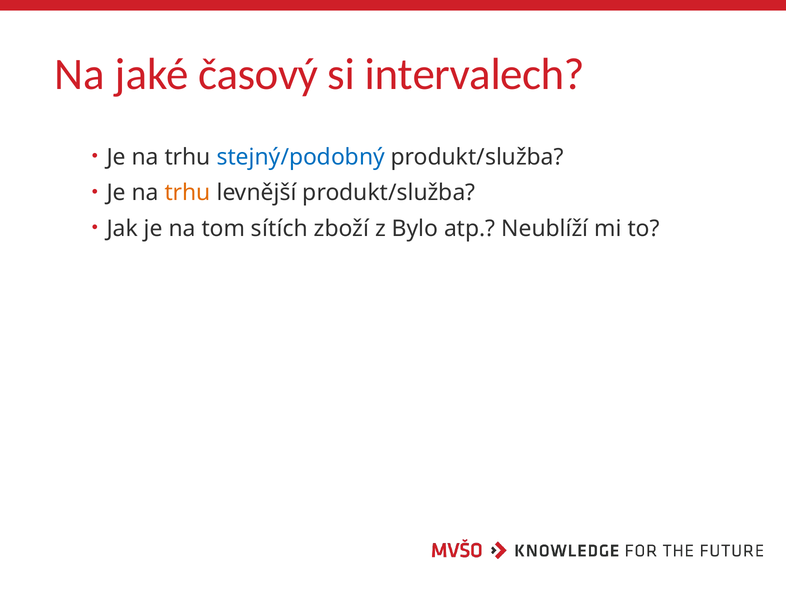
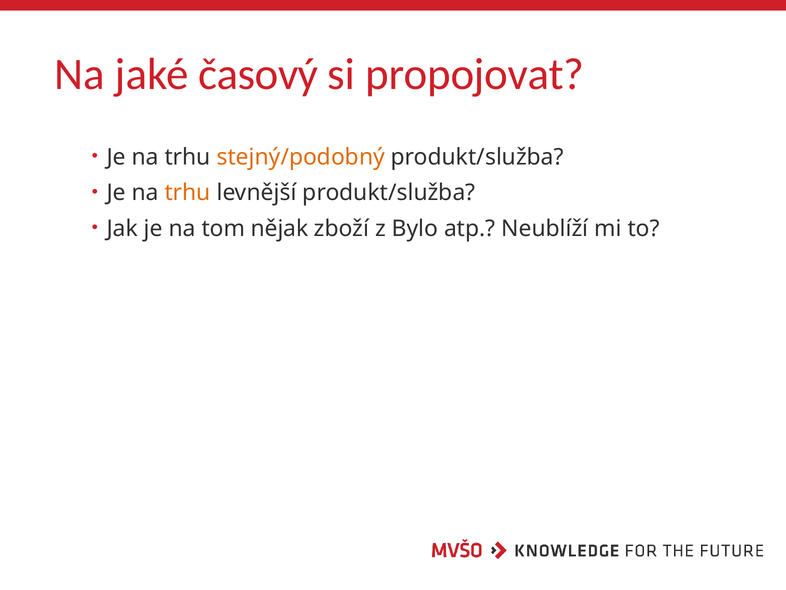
intervalech: intervalech -> propojovat
stejný/podobný colour: blue -> orange
sítích: sítích -> nějak
